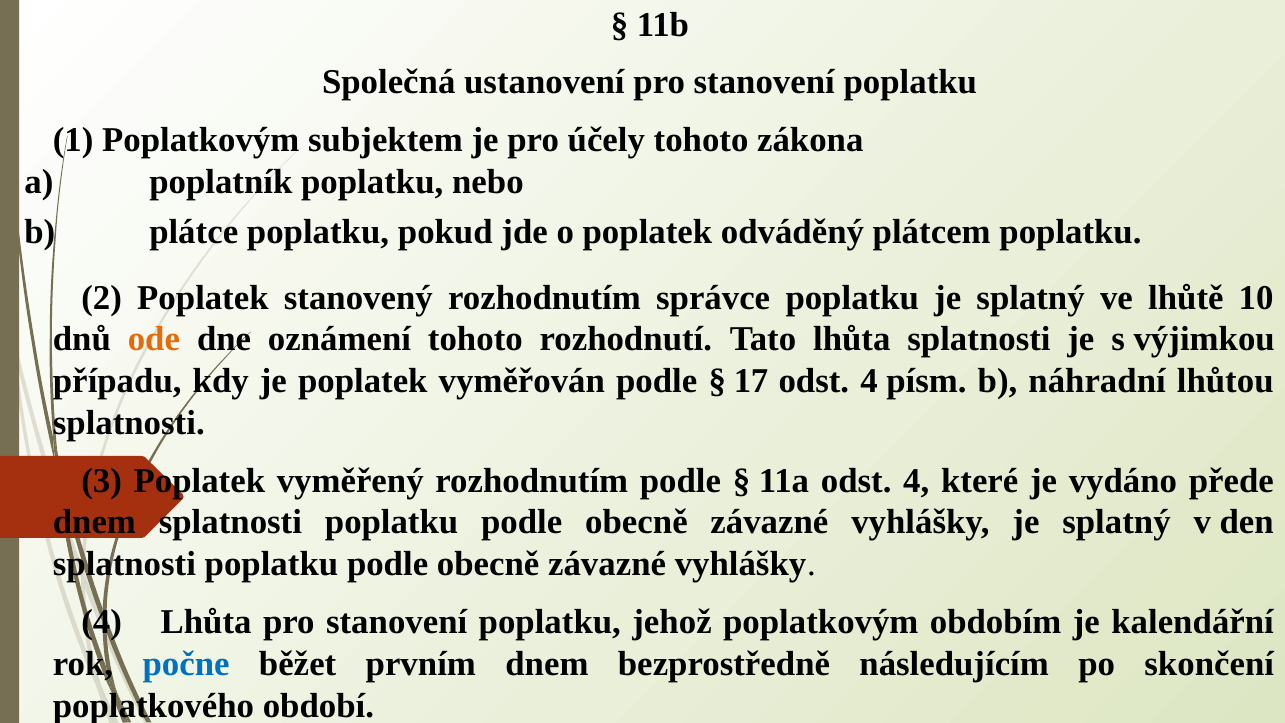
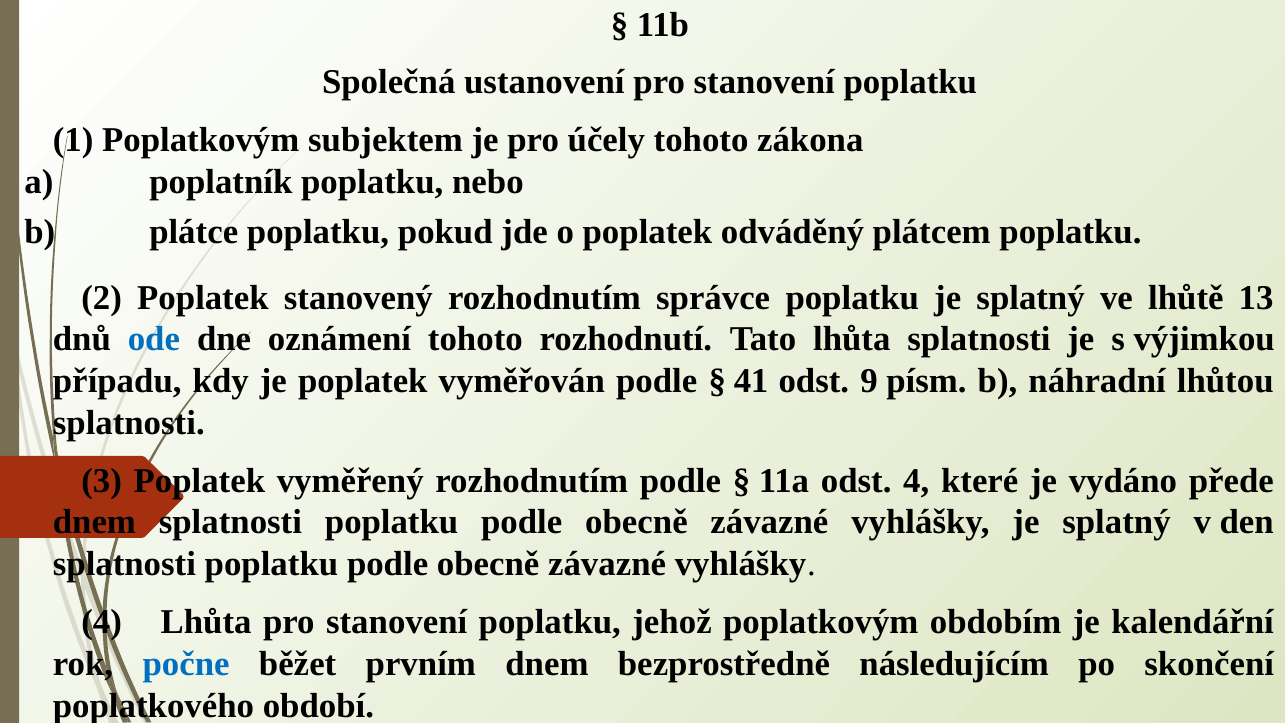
10: 10 -> 13
ode colour: orange -> blue
17: 17 -> 41
4 at (869, 381): 4 -> 9
